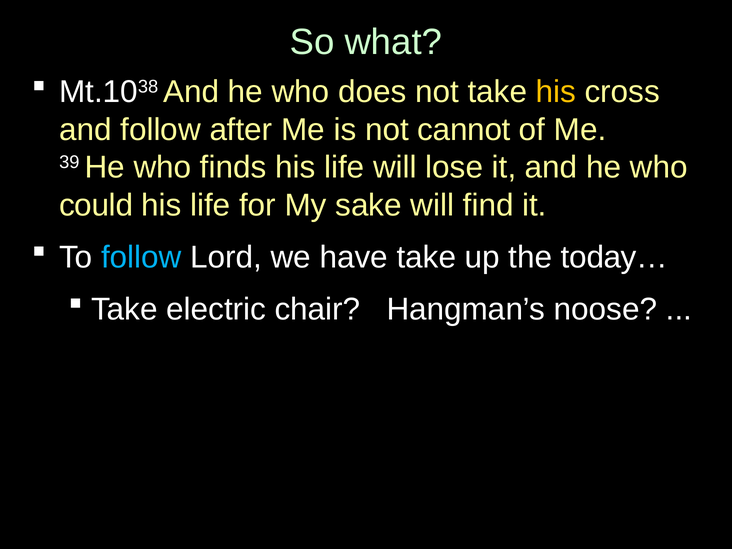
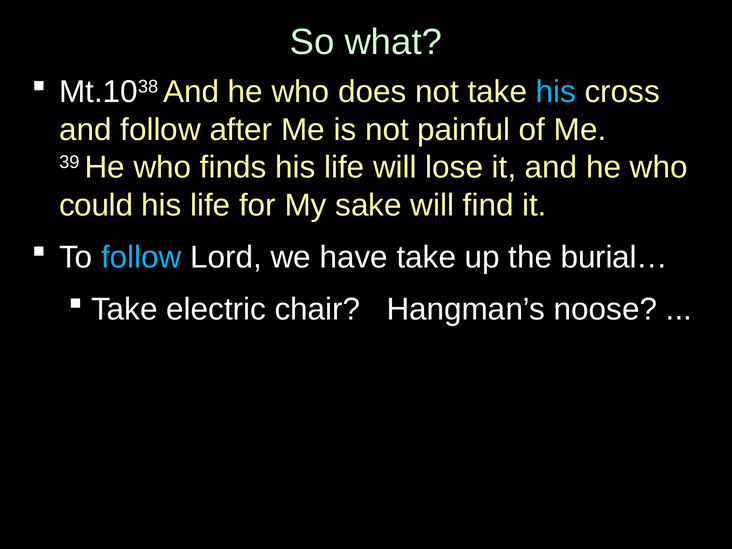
his at (556, 92) colour: yellow -> light blue
cannot: cannot -> painful
today…: today… -> burial…
